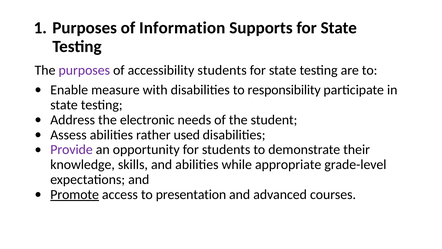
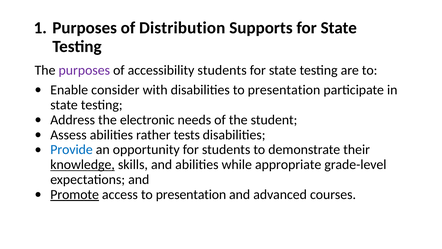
Information: Information -> Distribution
measure: measure -> consider
disabilities to responsibility: responsibility -> presentation
used: used -> tests
Provide colour: purple -> blue
knowledge underline: none -> present
